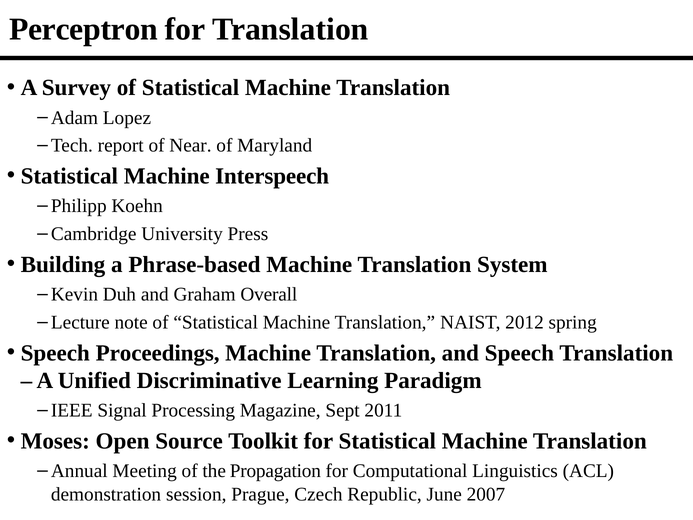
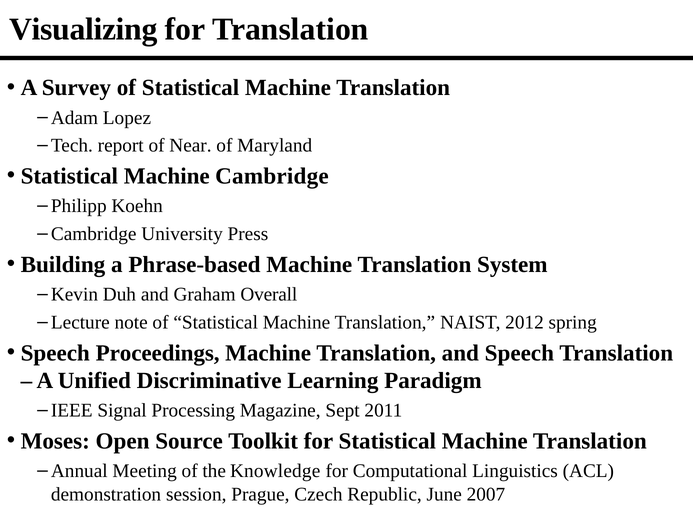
Perceptron: Perceptron -> Visualizing
Machine Interspeech: Interspeech -> Cambridge
Propagation: Propagation -> Knowledge
